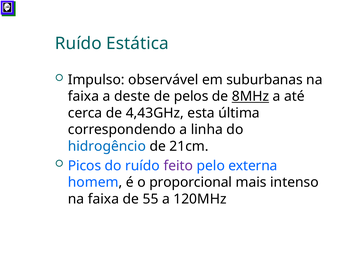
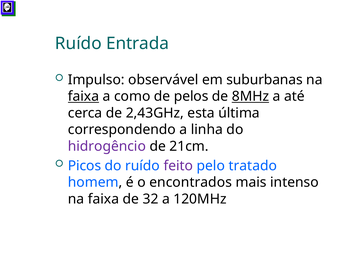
Estática: Estática -> Entrada
faixa at (83, 96) underline: none -> present
deste: deste -> como
4,43GHz: 4,43GHz -> 2,43GHz
hidrogêncio colour: blue -> purple
externa: externa -> tratado
proporcional: proporcional -> encontrados
55: 55 -> 32
